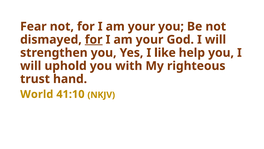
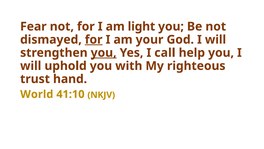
your at (141, 26): your -> light
you at (104, 53) underline: none -> present
like: like -> call
